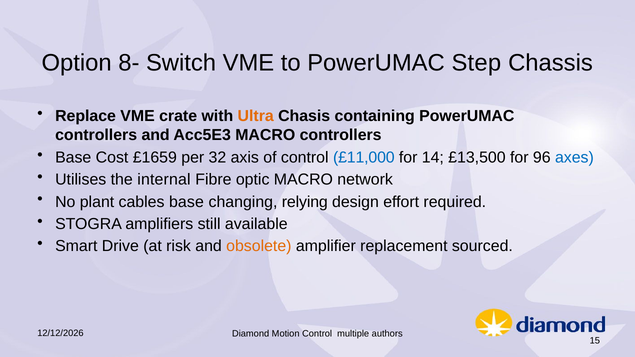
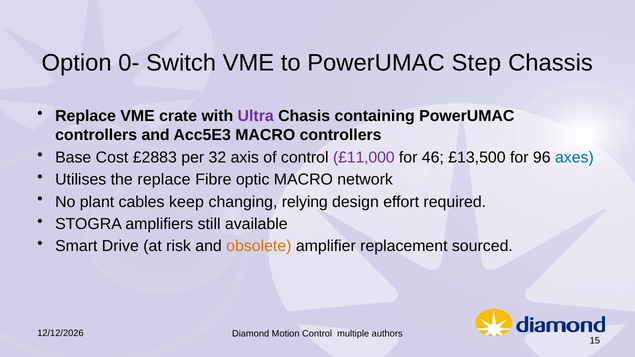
8-: 8- -> 0-
Ultra colour: orange -> purple
£1659: £1659 -> £2883
£11,000 colour: blue -> purple
14: 14 -> 46
the internal: internal -> replace
cables base: base -> keep
